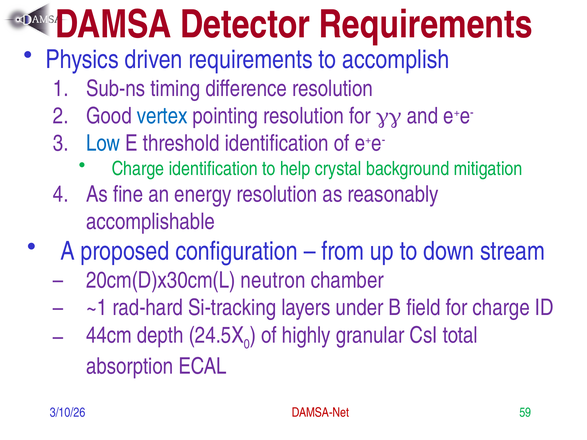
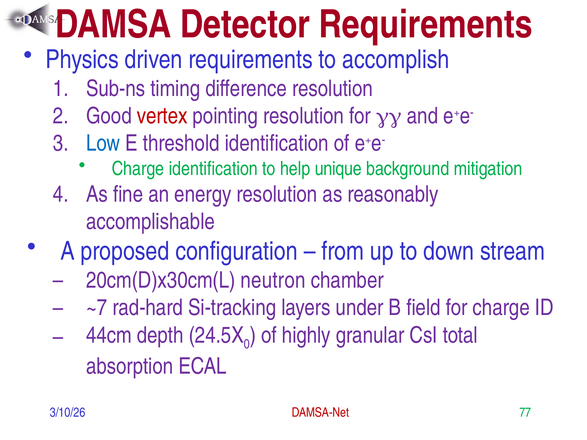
vertex colour: blue -> red
crystal: crystal -> unique
~1: ~1 -> ~7
59: 59 -> 77
